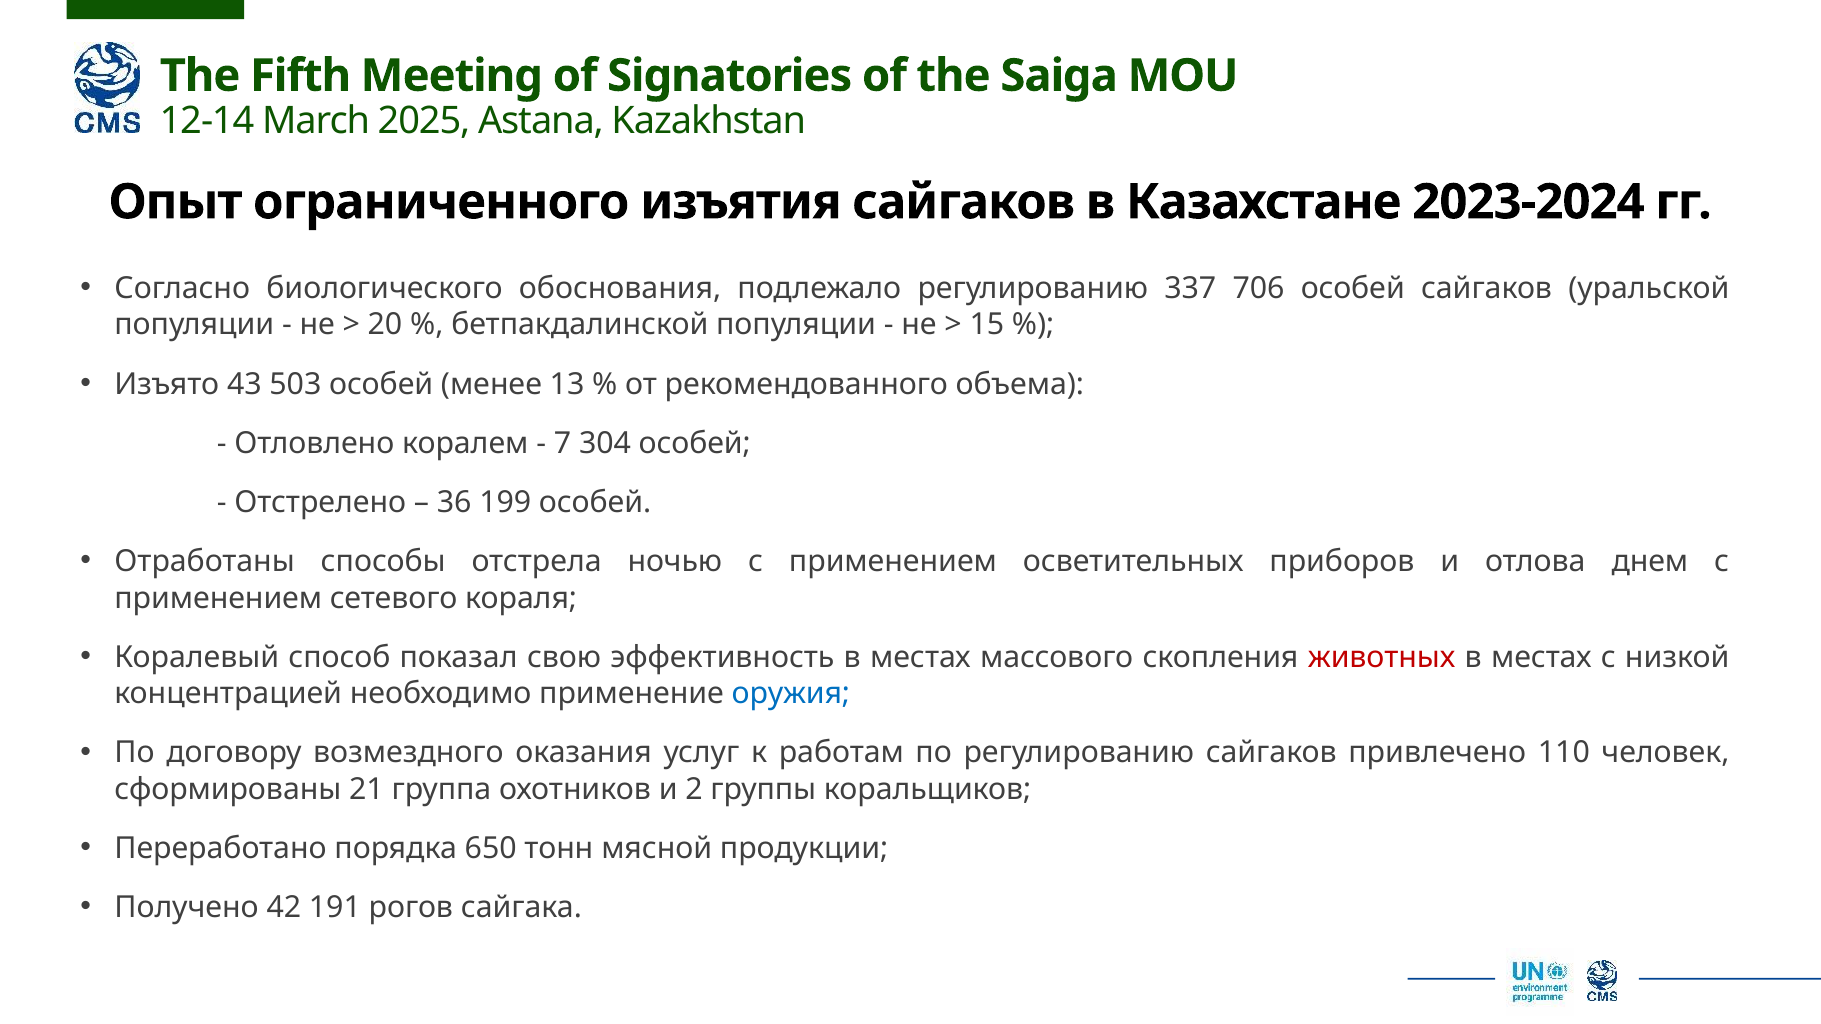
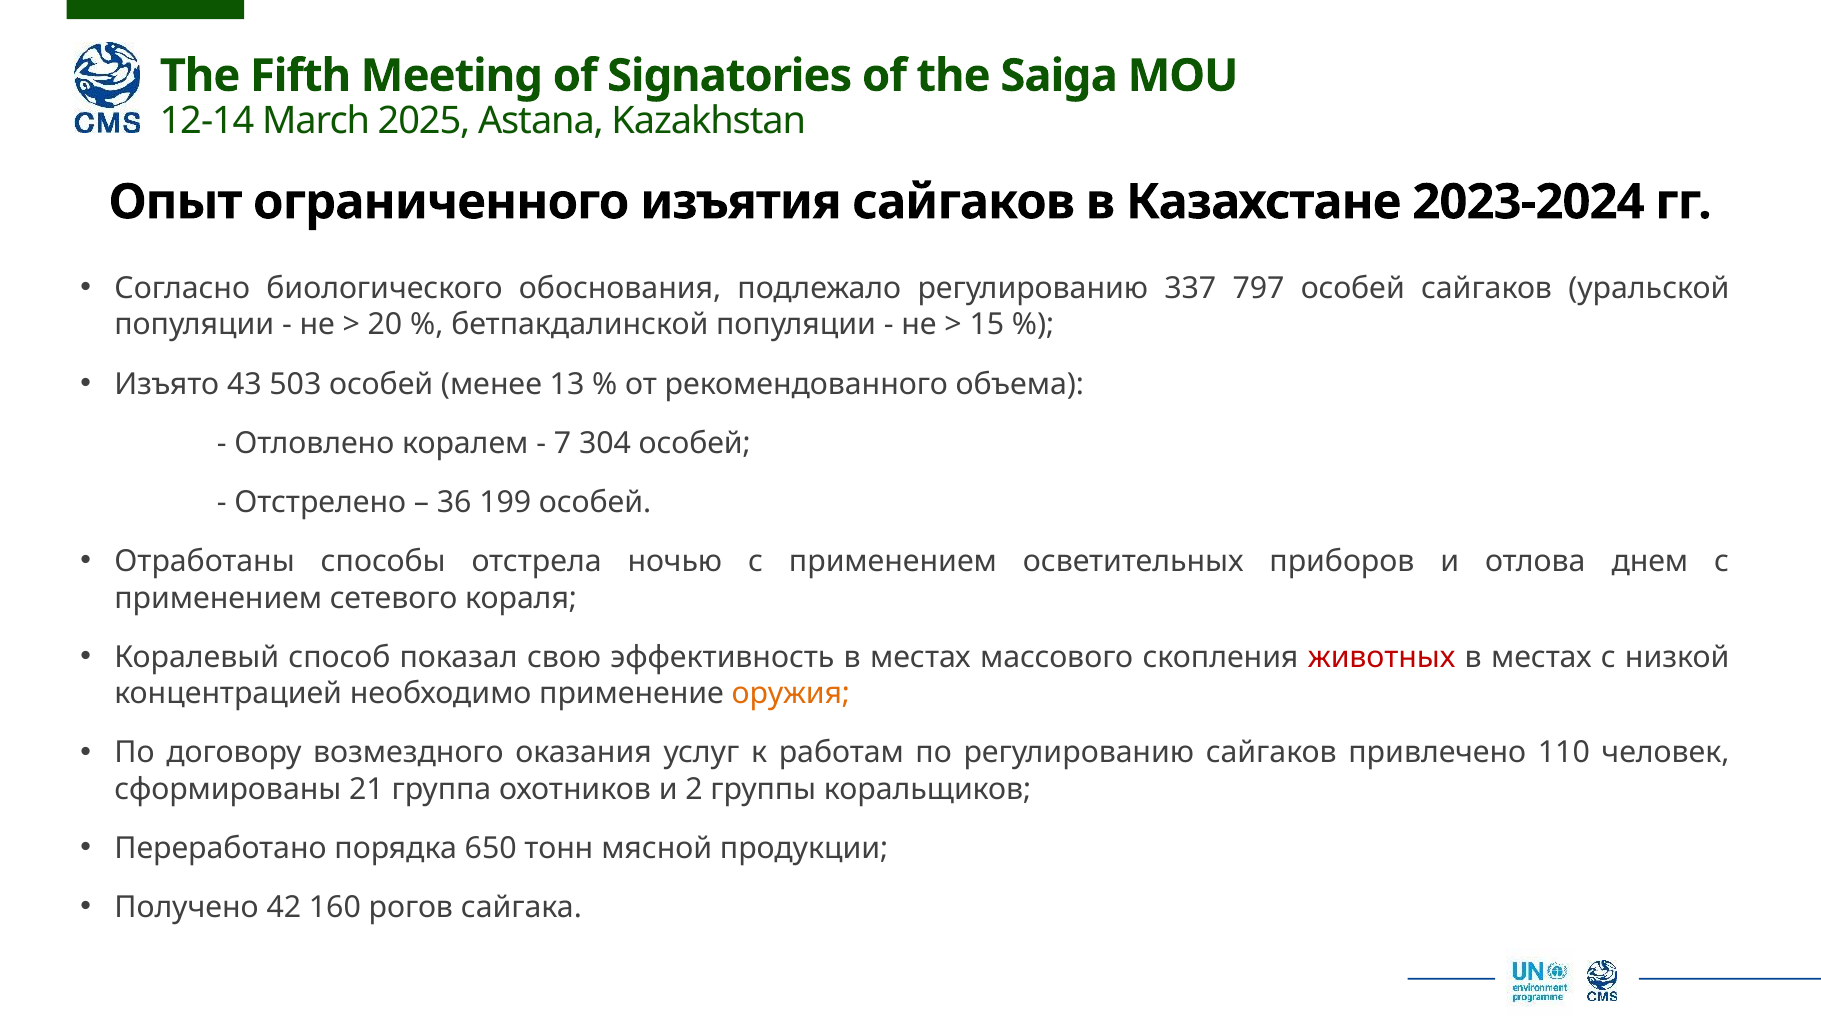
706: 706 -> 797
оружия colour: blue -> orange
191: 191 -> 160
